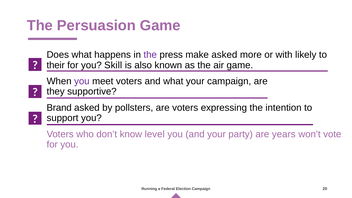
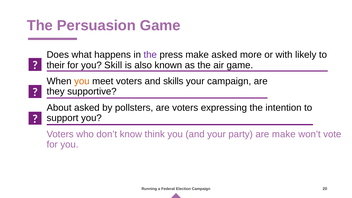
you at (82, 81) colour: purple -> orange
and what: what -> skills
Brand: Brand -> About
level: level -> think
are years: years -> make
